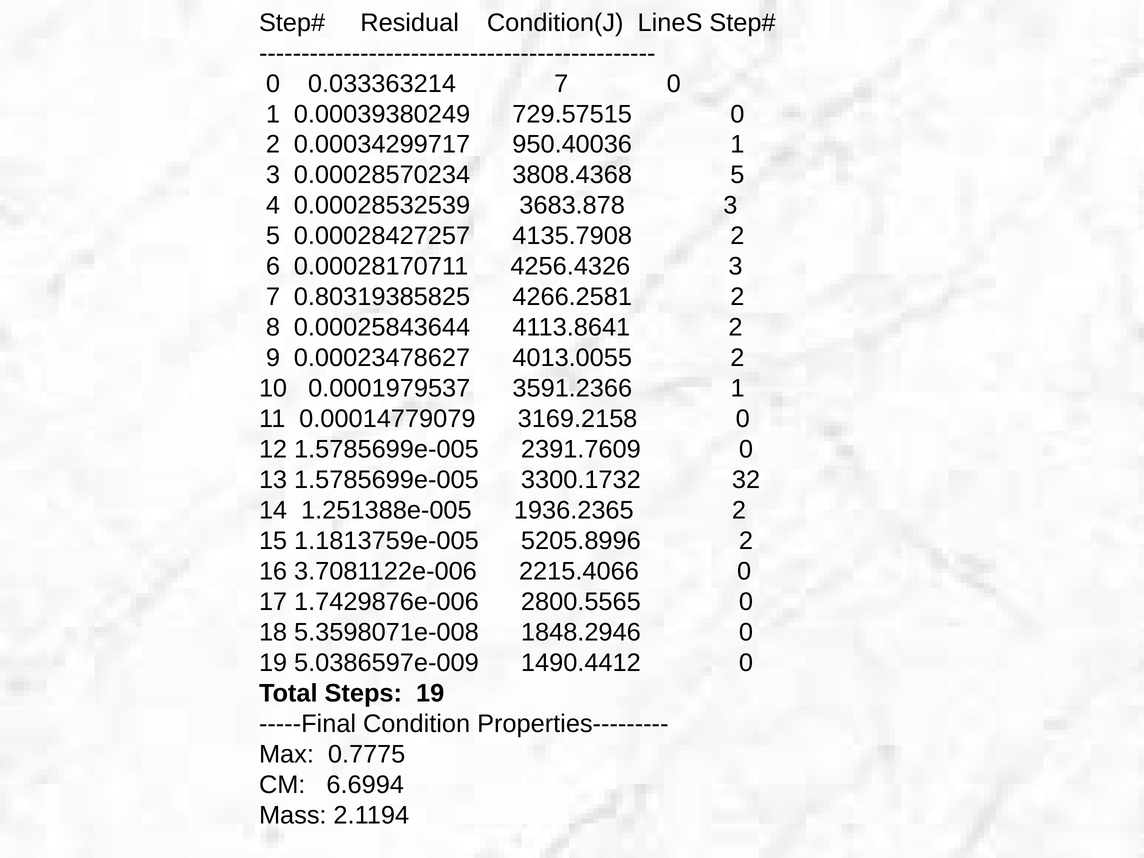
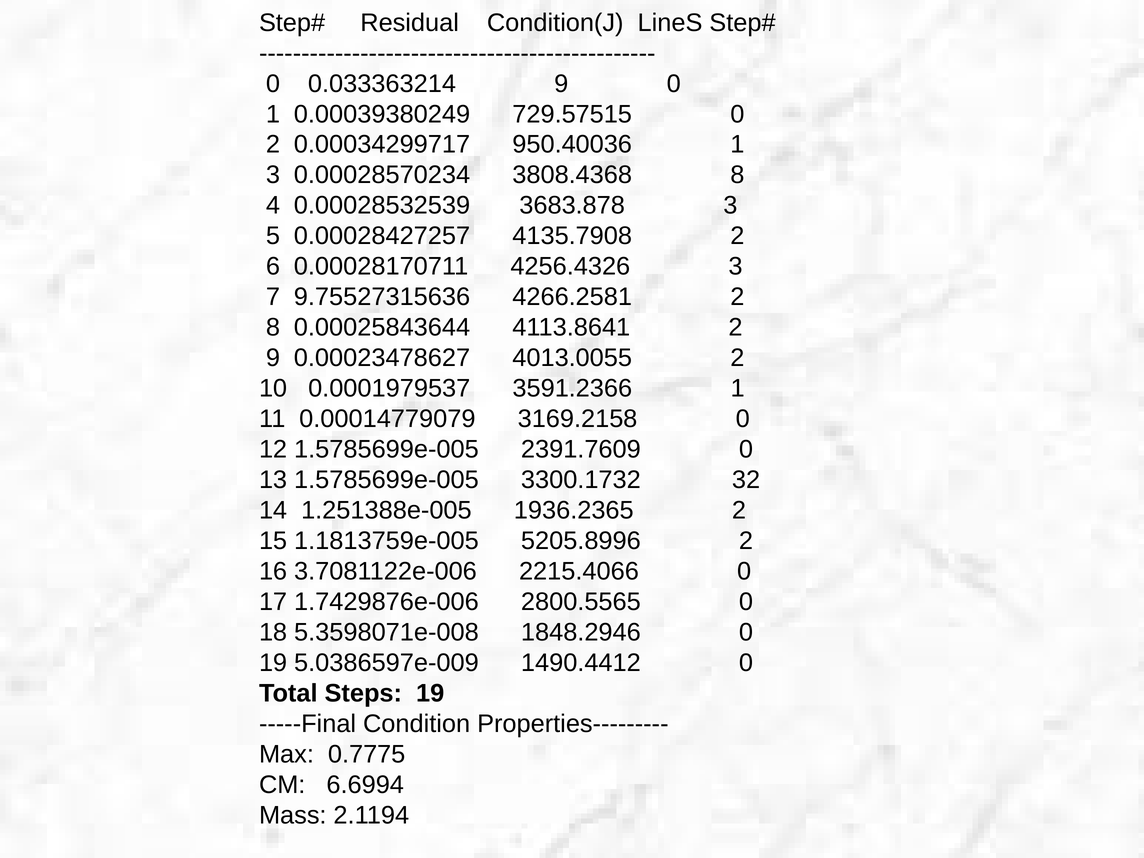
0.033363214 7: 7 -> 9
3808.4368 5: 5 -> 8
0.80319385825: 0.80319385825 -> 9.75527315636
